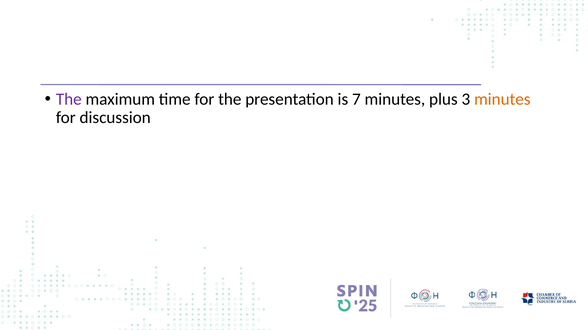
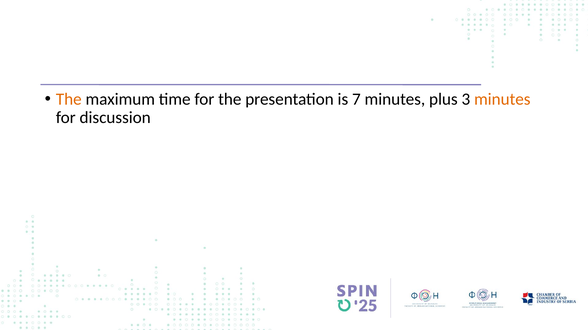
The at (69, 99) colour: purple -> orange
